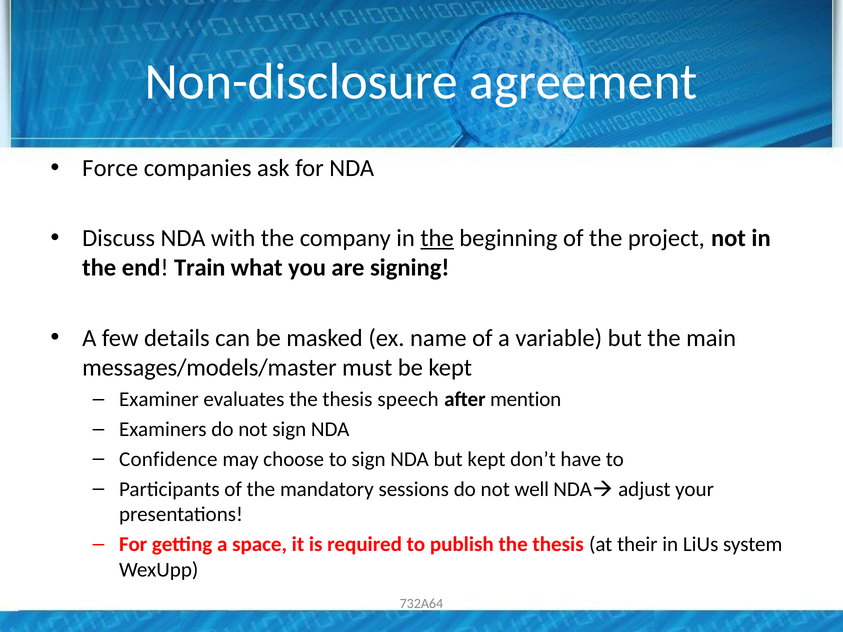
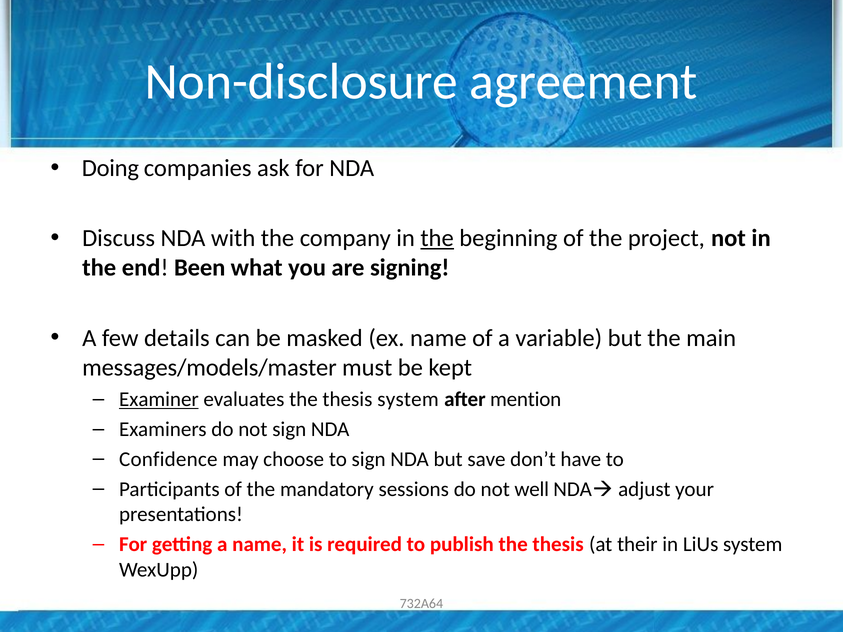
Force: Force -> Doing
Train: Train -> Been
Examiner underline: none -> present
thesis speech: speech -> system
but kept: kept -> save
a space: space -> name
